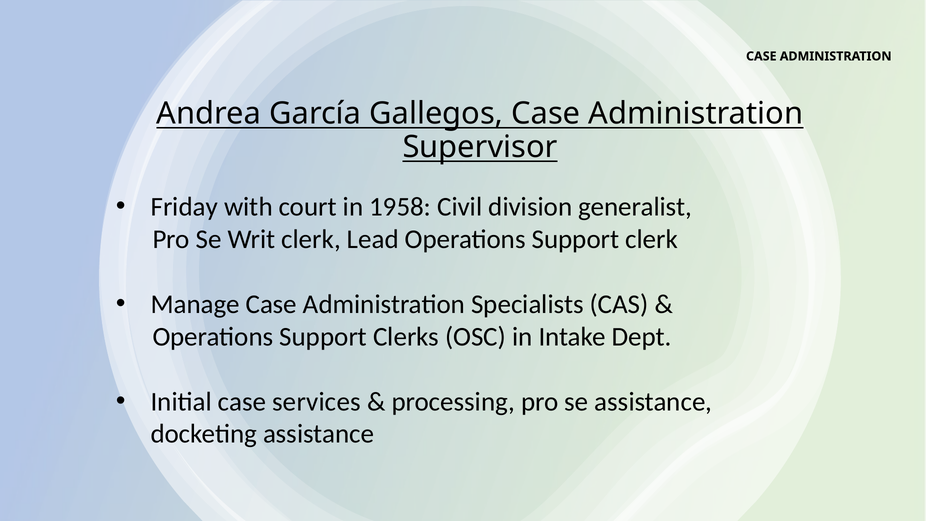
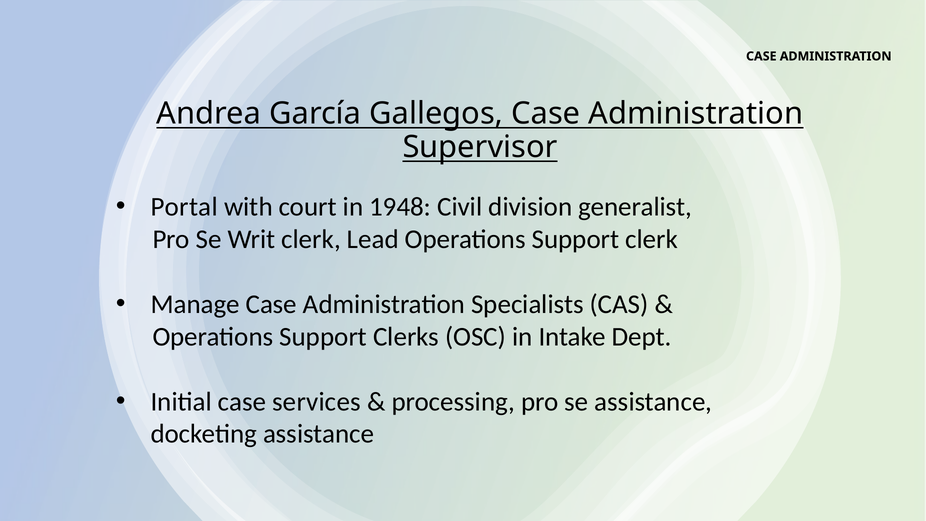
Friday: Friday -> Portal
1958: 1958 -> 1948
